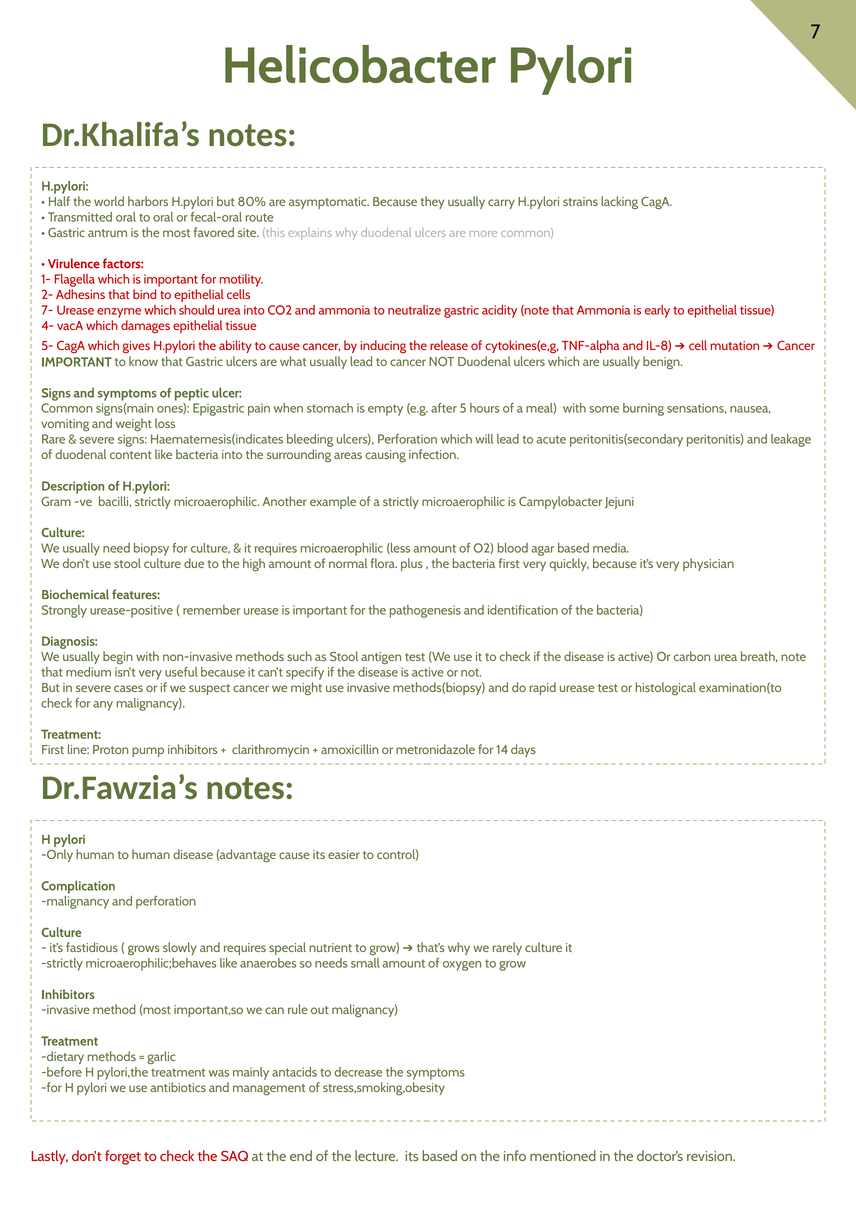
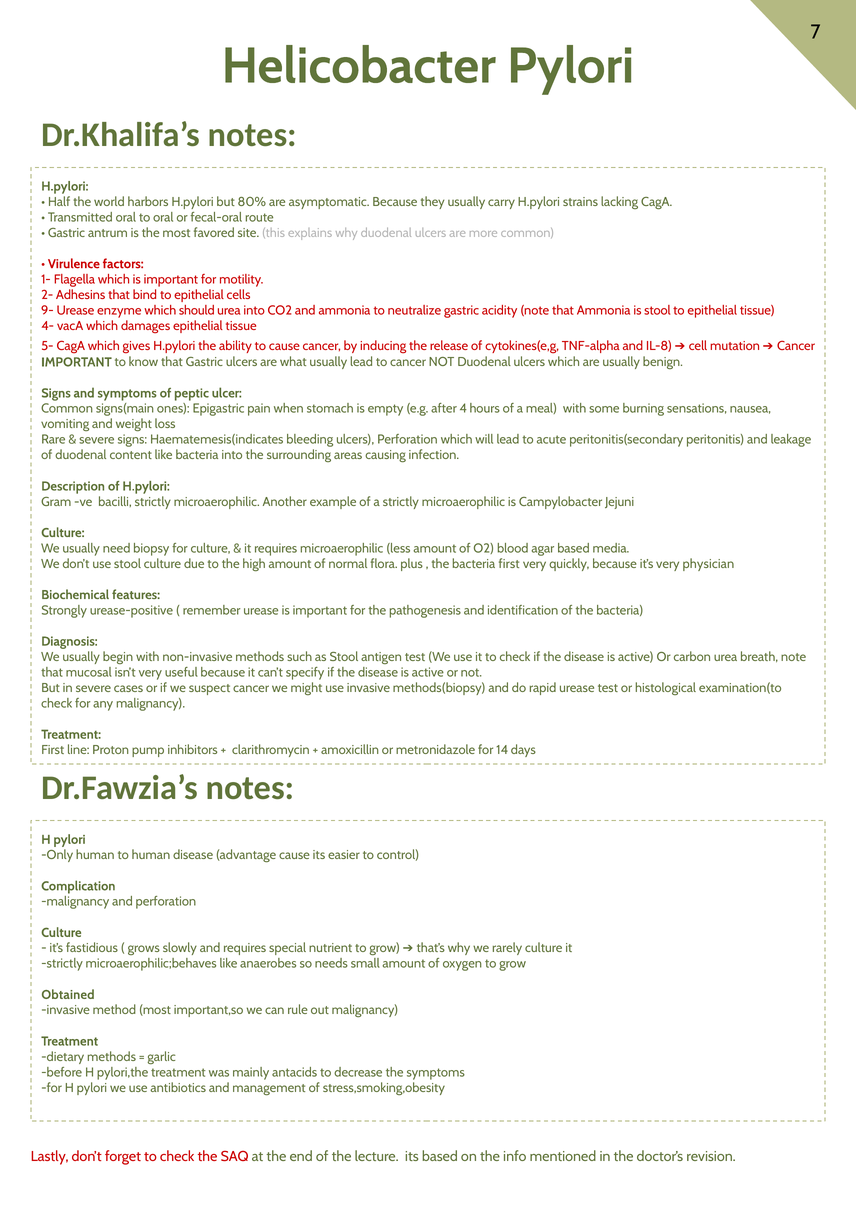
7-: 7- -> 9-
is early: early -> stool
5: 5 -> 4
medium: medium -> mucosal
Inhibitors at (68, 994): Inhibitors -> Obtained
